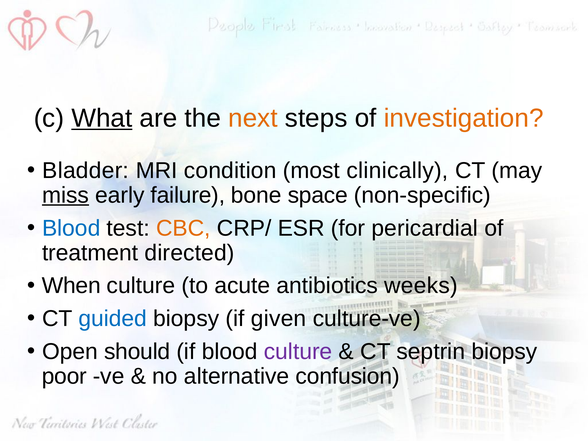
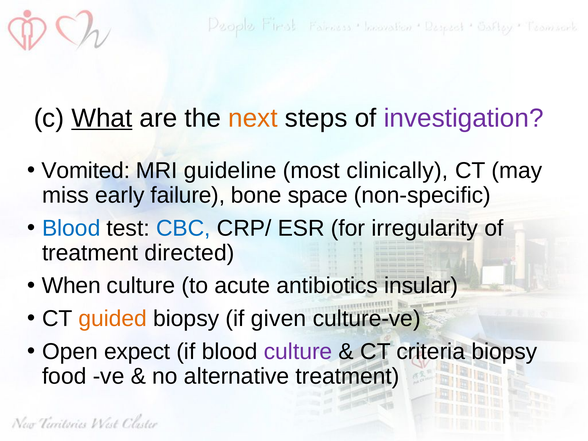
investigation colour: orange -> purple
Bladder: Bladder -> Vomited
condition: condition -> guideline
miss underline: present -> none
CBC colour: orange -> blue
pericardial: pericardial -> irregularity
weeks: weeks -> insular
guided colour: blue -> orange
should: should -> expect
septrin: septrin -> criteria
poor: poor -> food
alternative confusion: confusion -> treatment
